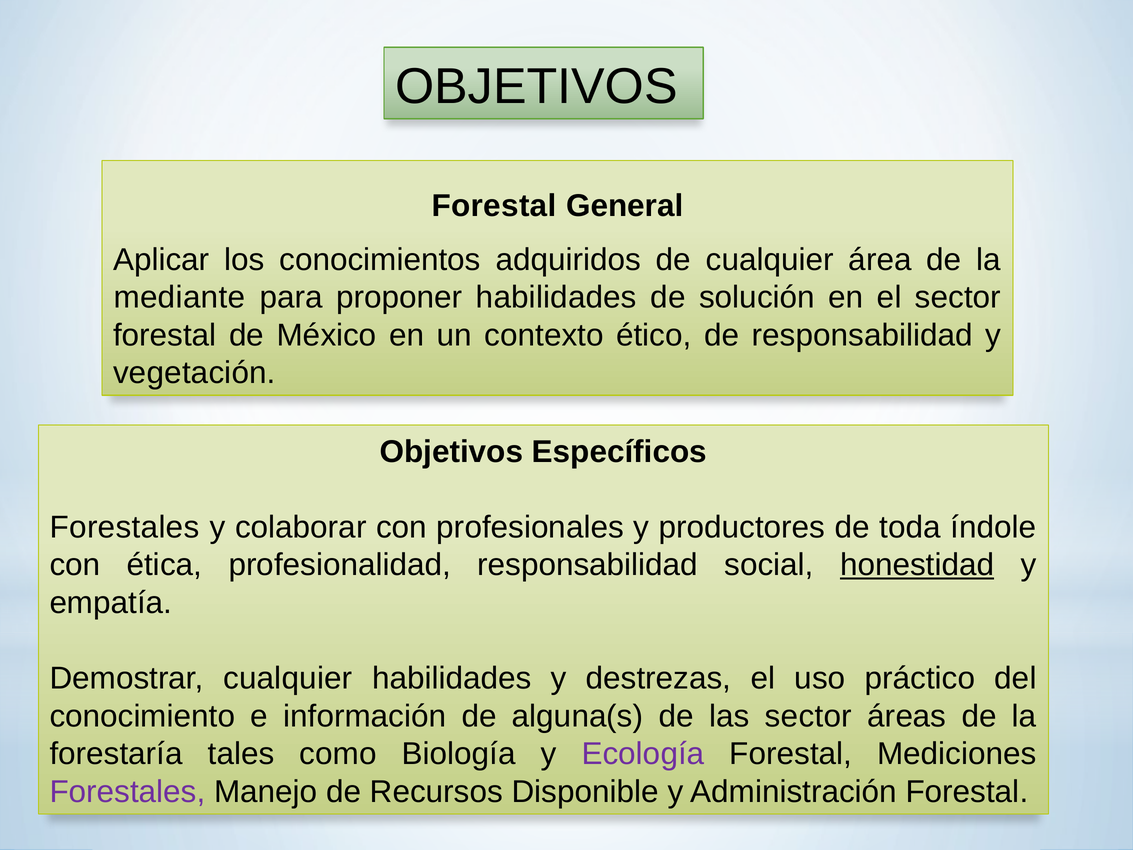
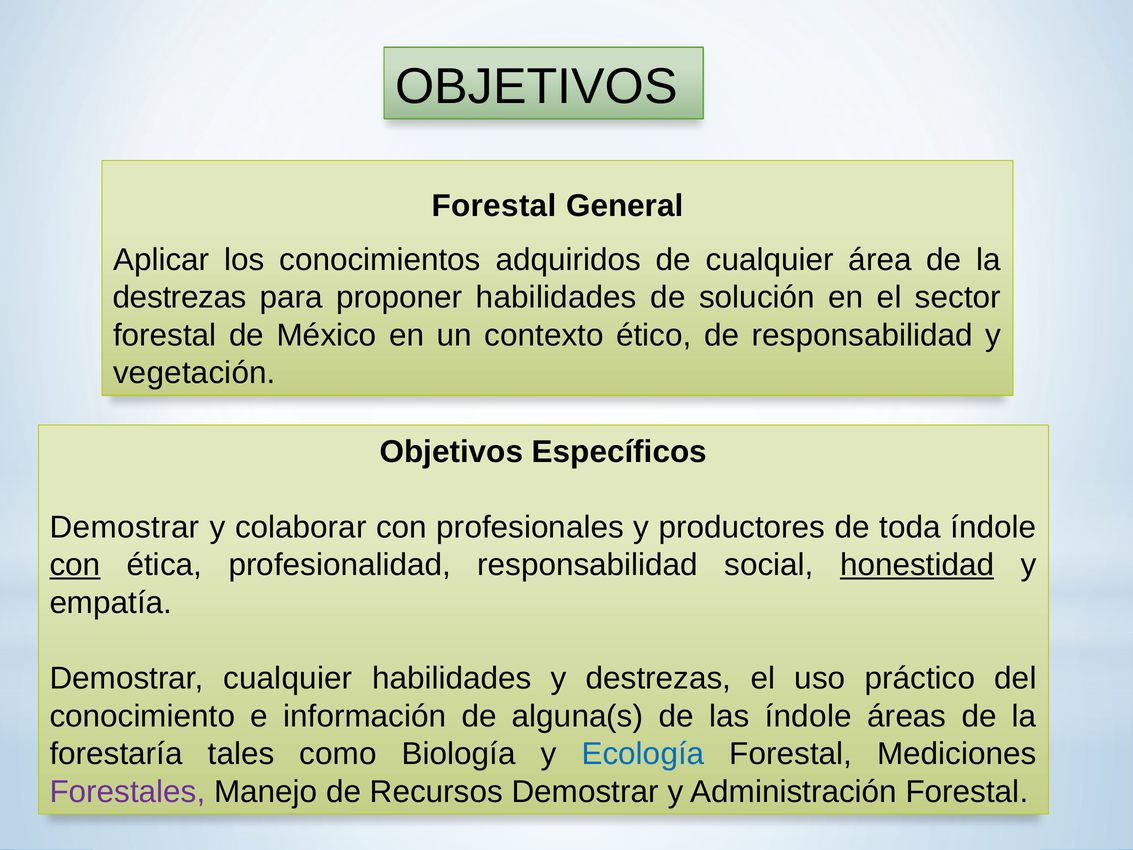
mediante at (179, 297): mediante -> destrezas
Forestales at (125, 527): Forestales -> Demostrar
con at (75, 565) underline: none -> present
las sector: sector -> índole
Ecología colour: purple -> blue
Recursos Disponible: Disponible -> Demostrar
